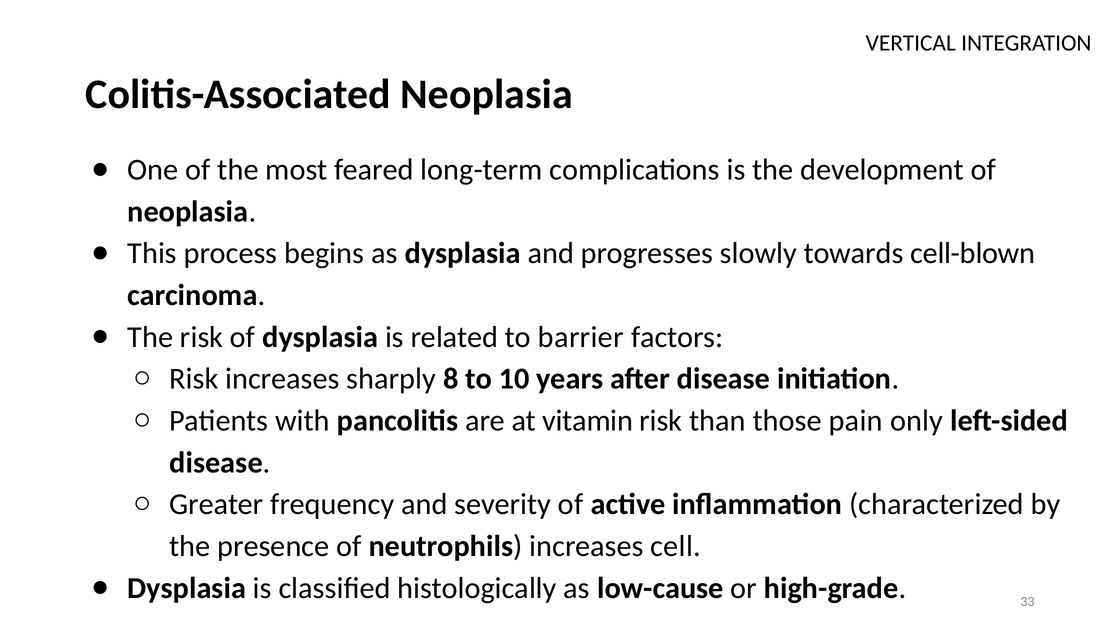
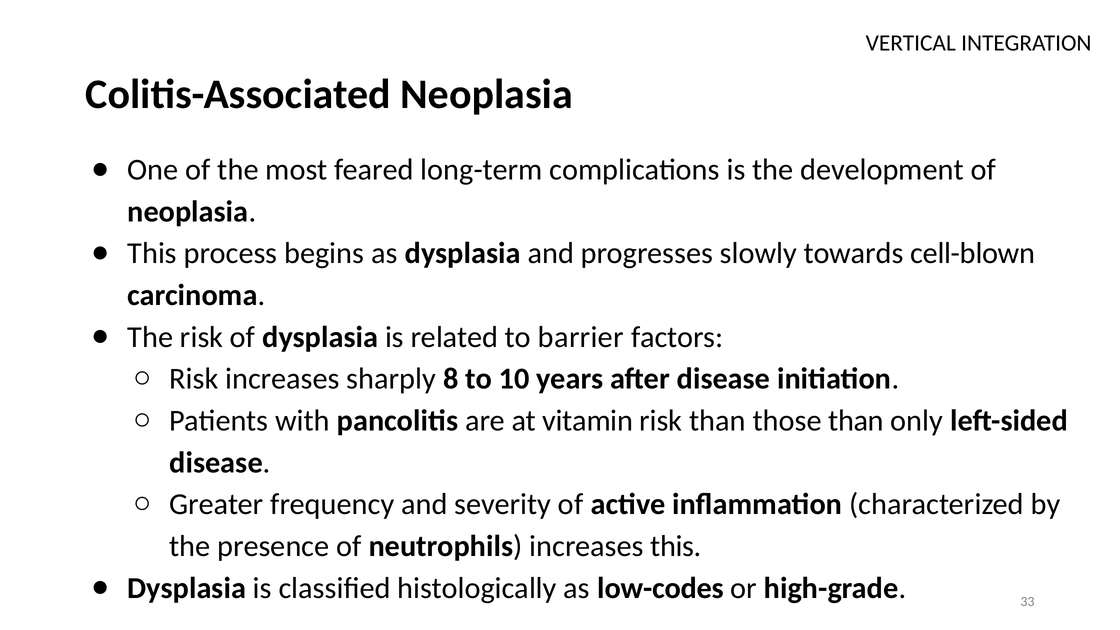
those pain: pain -> than
increases cell: cell -> this
low-cause: low-cause -> low-codes
